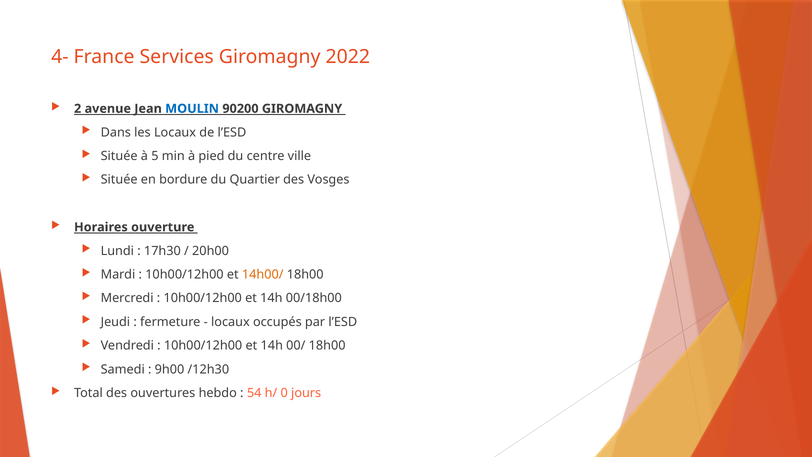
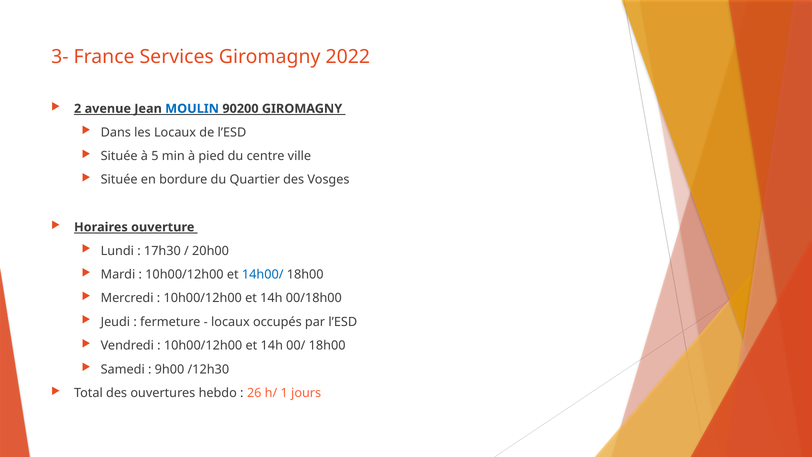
4-: 4- -> 3-
14h00/ colour: orange -> blue
54: 54 -> 26
0: 0 -> 1
